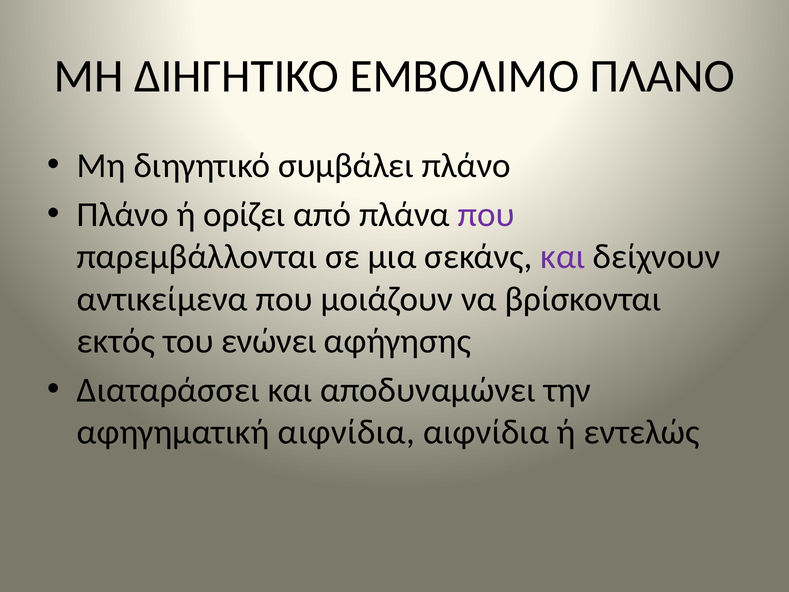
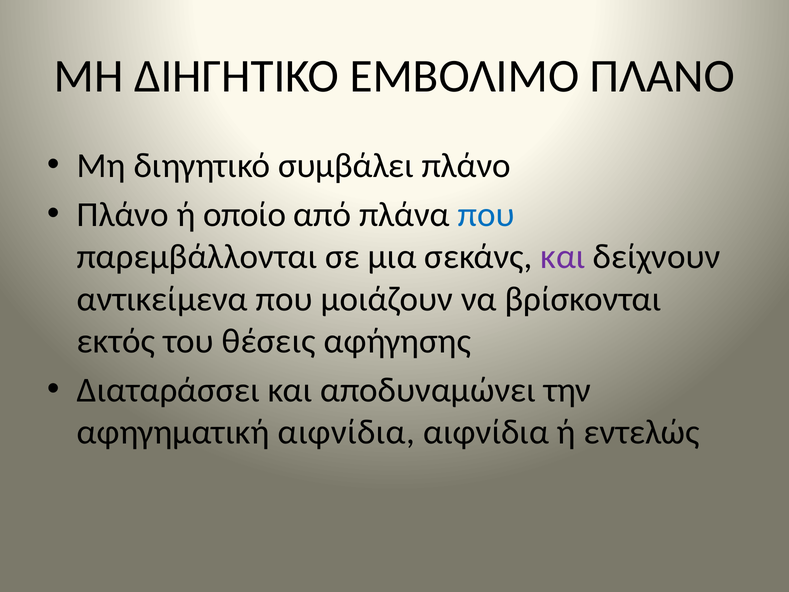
ορίζει: ορίζει -> οποίο
που at (486, 215) colour: purple -> blue
ενώνει: ενώνει -> θέσεις
